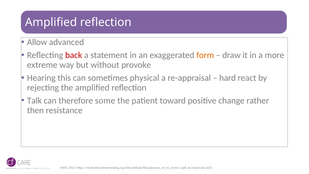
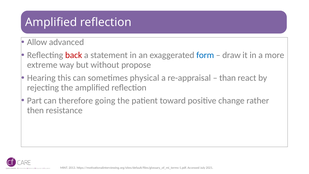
form colour: orange -> blue
provoke: provoke -> propose
hard: hard -> than
Talk: Talk -> Part
some: some -> going
